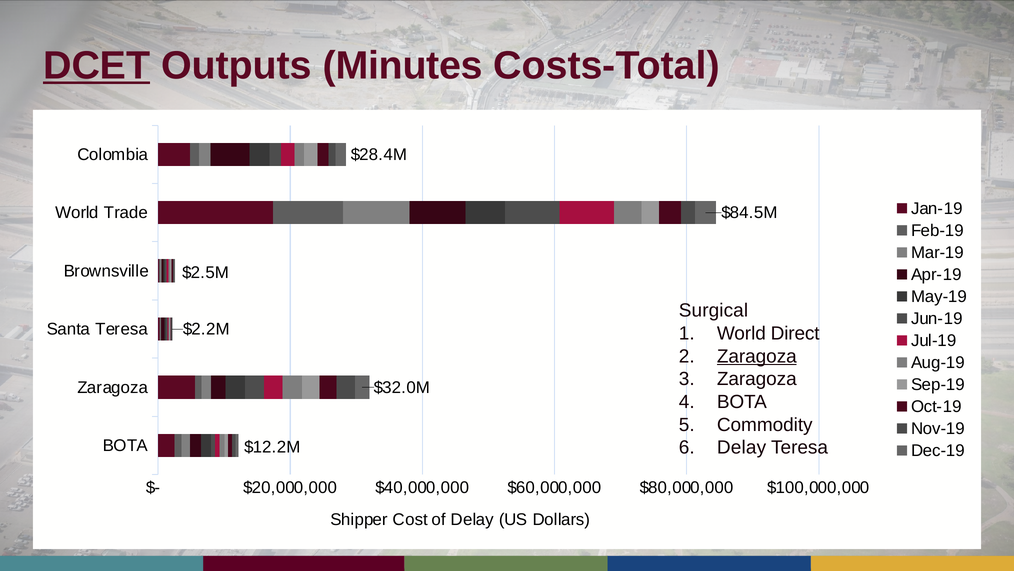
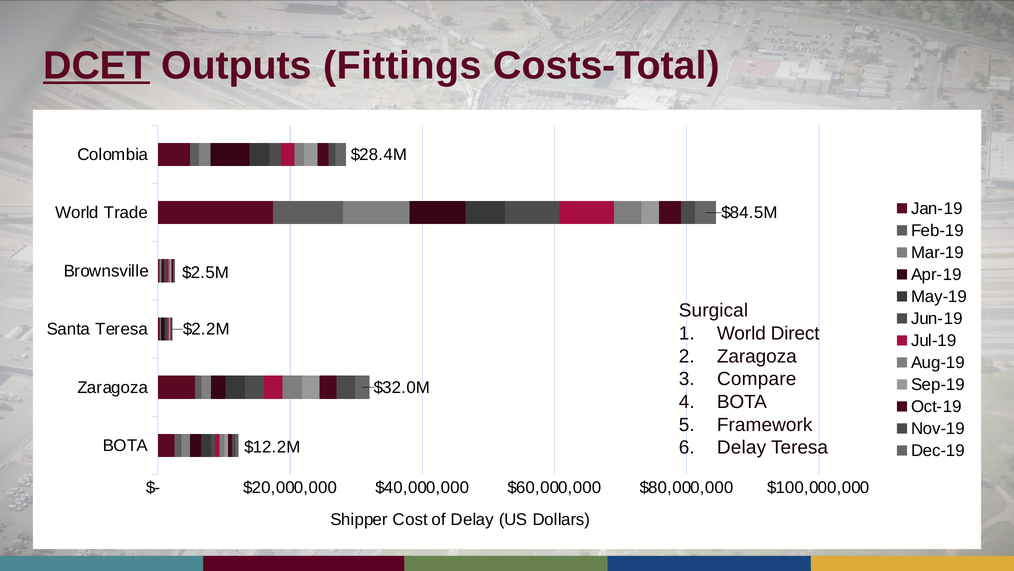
Minutes: Minutes -> Fittings
Zaragoza at (757, 356) underline: present -> none
Zaragoza at (757, 379): Zaragoza -> Compare
Commodity: Commodity -> Framework
